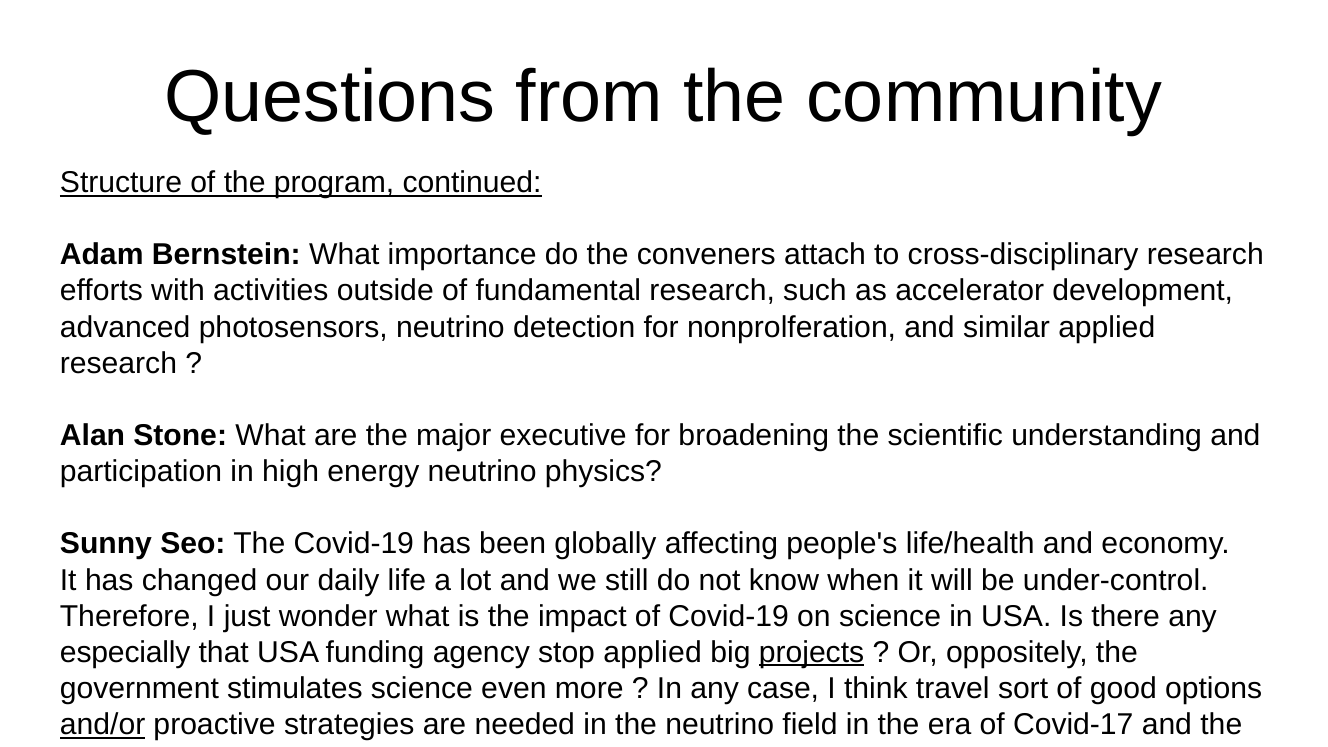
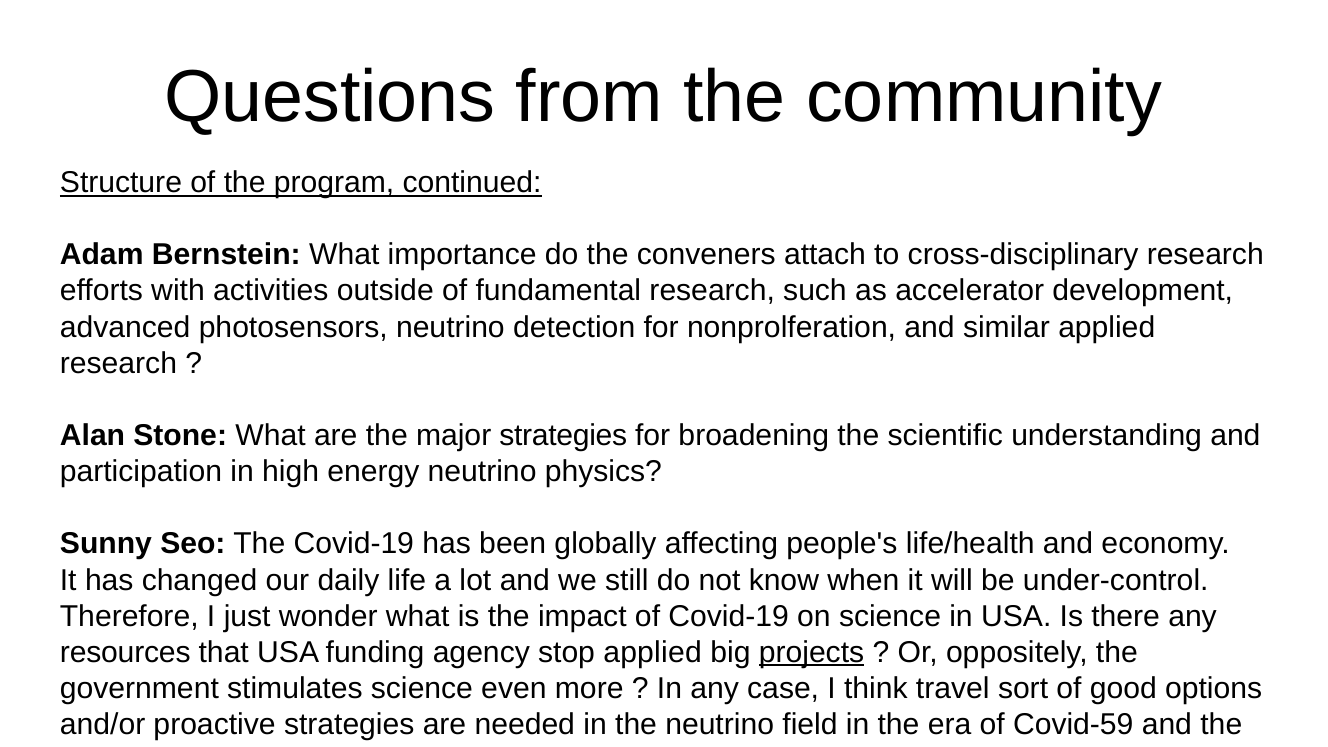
major executive: executive -> strategies
especially: especially -> resources
and/or underline: present -> none
Covid-17: Covid-17 -> Covid-59
